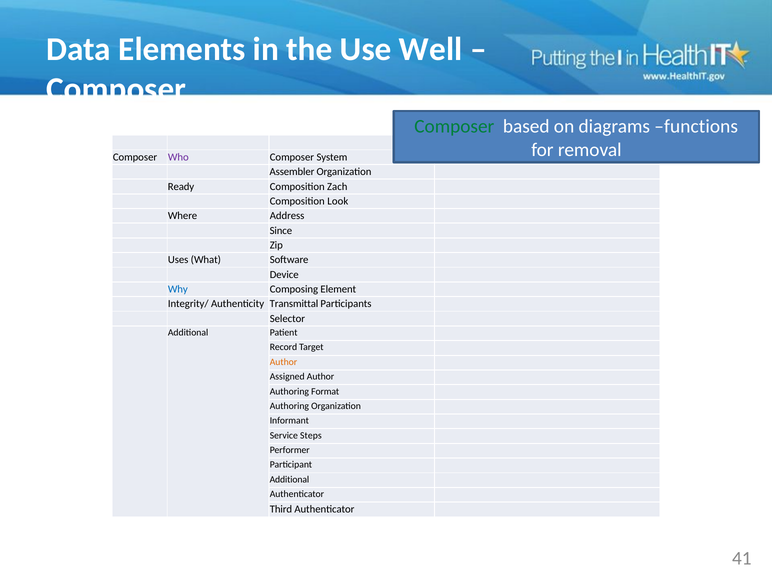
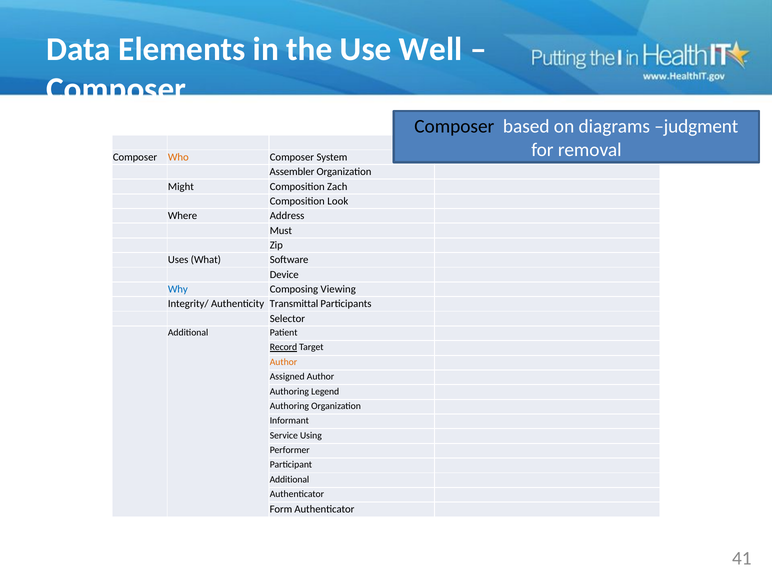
Composer at (454, 126) colour: green -> black
functions: functions -> judgment
Who colour: purple -> orange
Ready: Ready -> Might
Since: Since -> Must
Element: Element -> Viewing
Record underline: none -> present
Format: Format -> Legend
Steps: Steps -> Using
Third: Third -> Form
